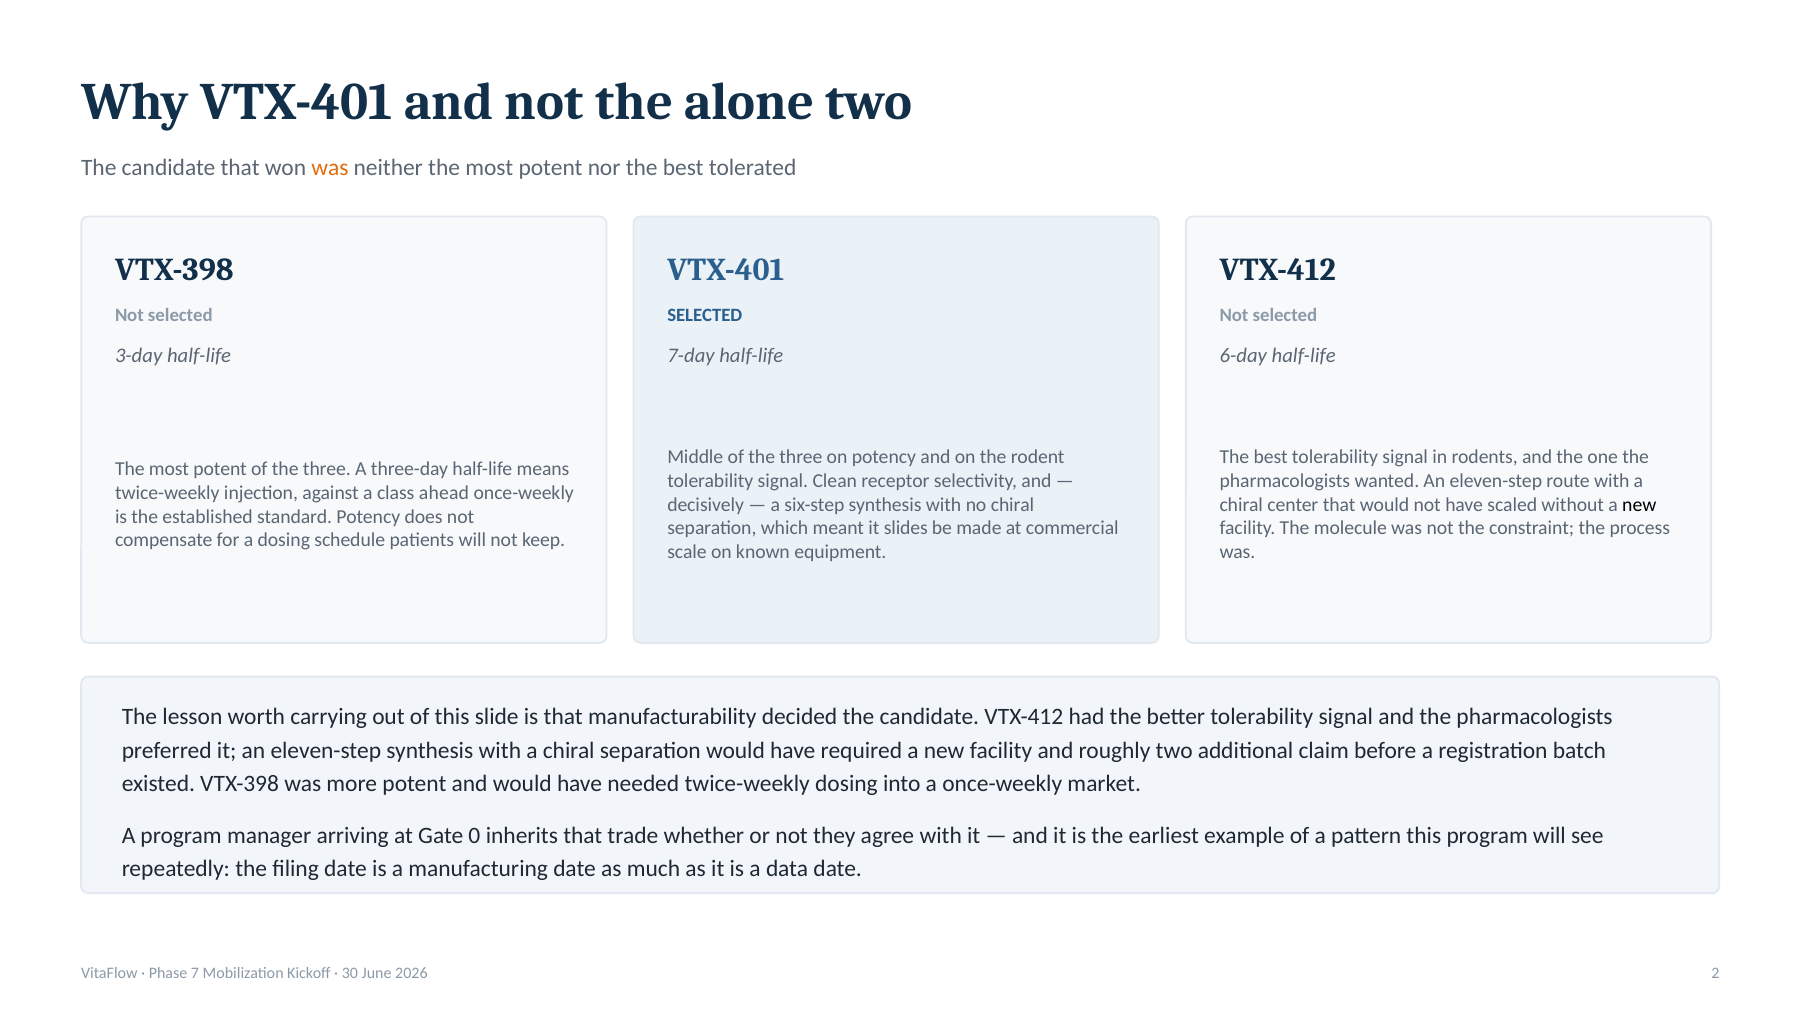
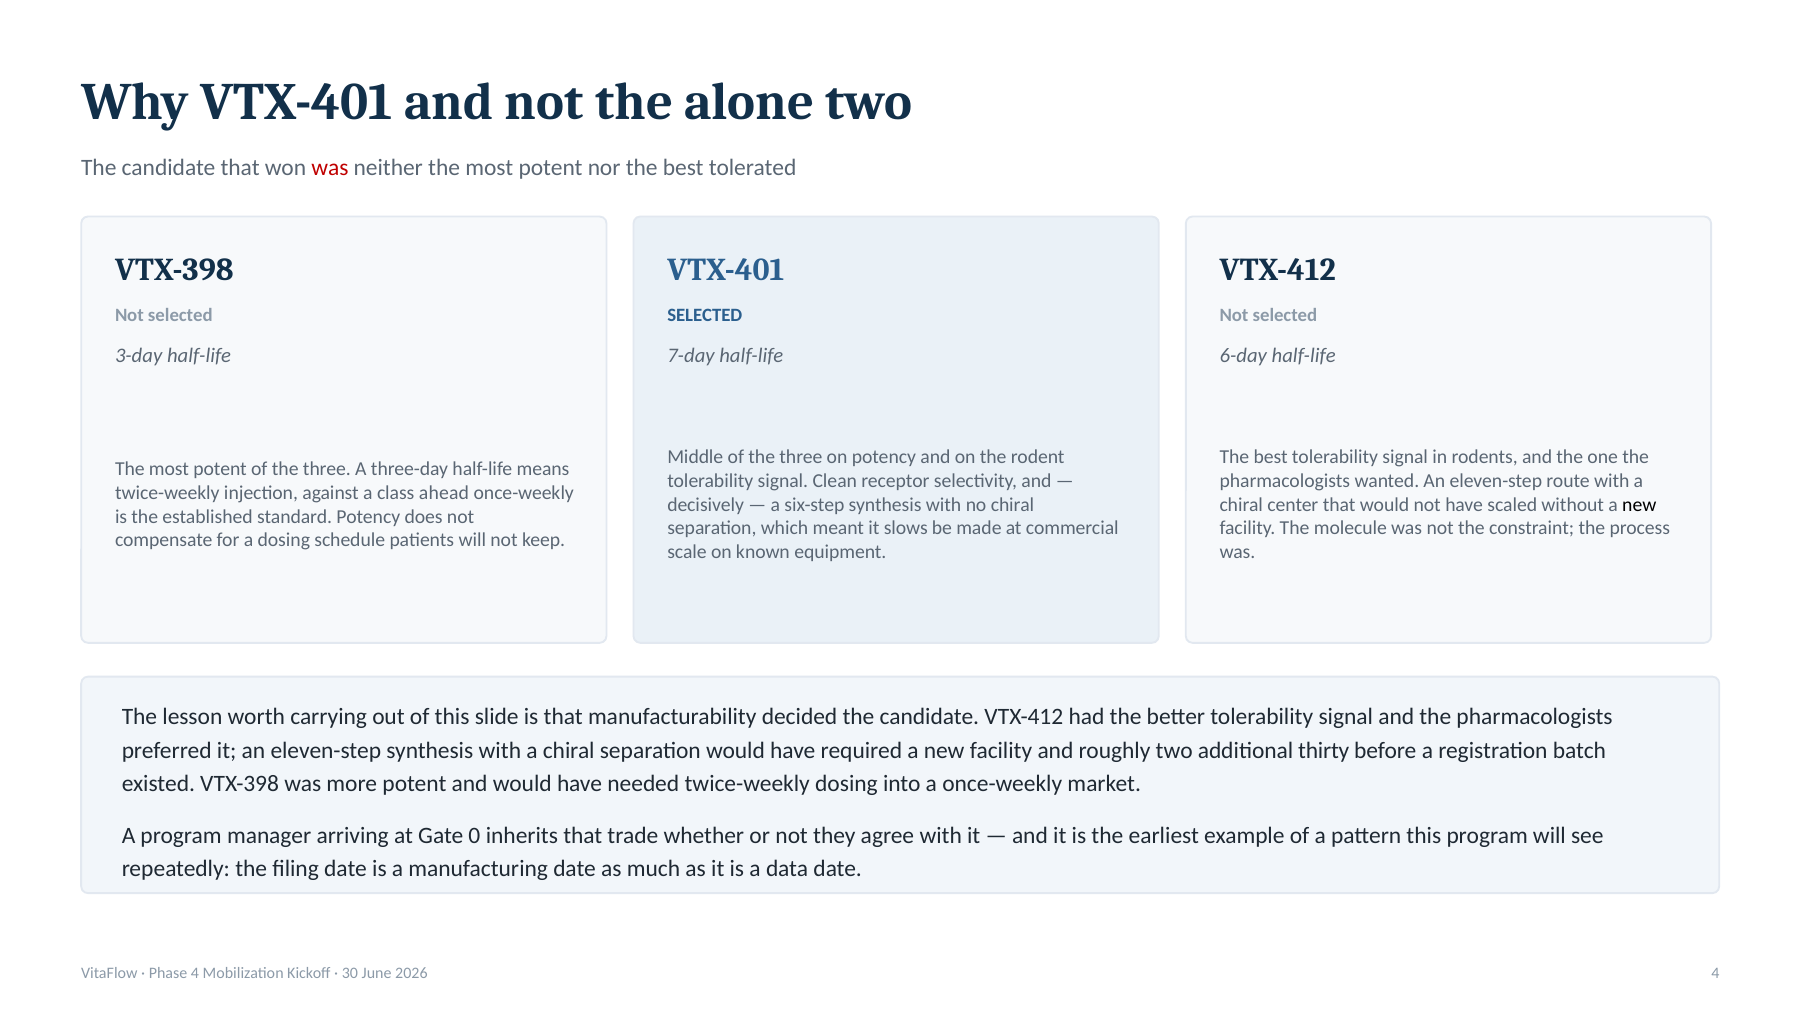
was at (330, 168) colour: orange -> red
slides: slides -> slows
claim: claim -> thirty
Phase 7: 7 -> 4
2026 2: 2 -> 4
